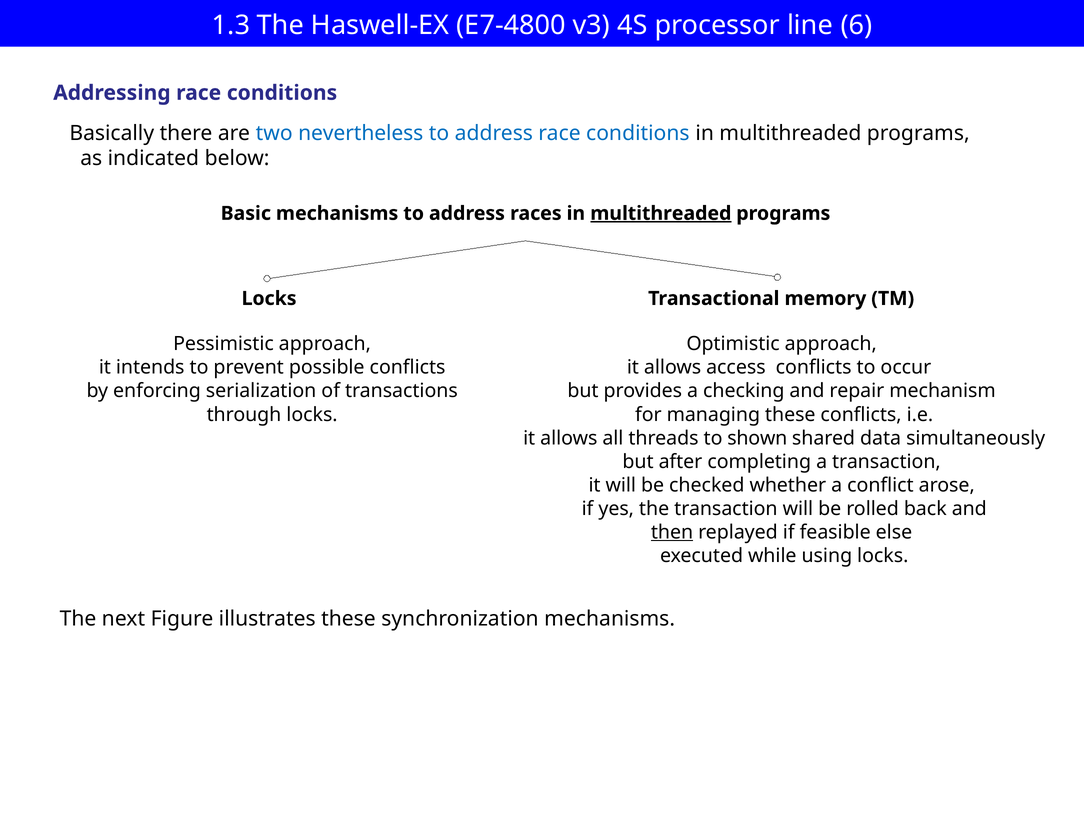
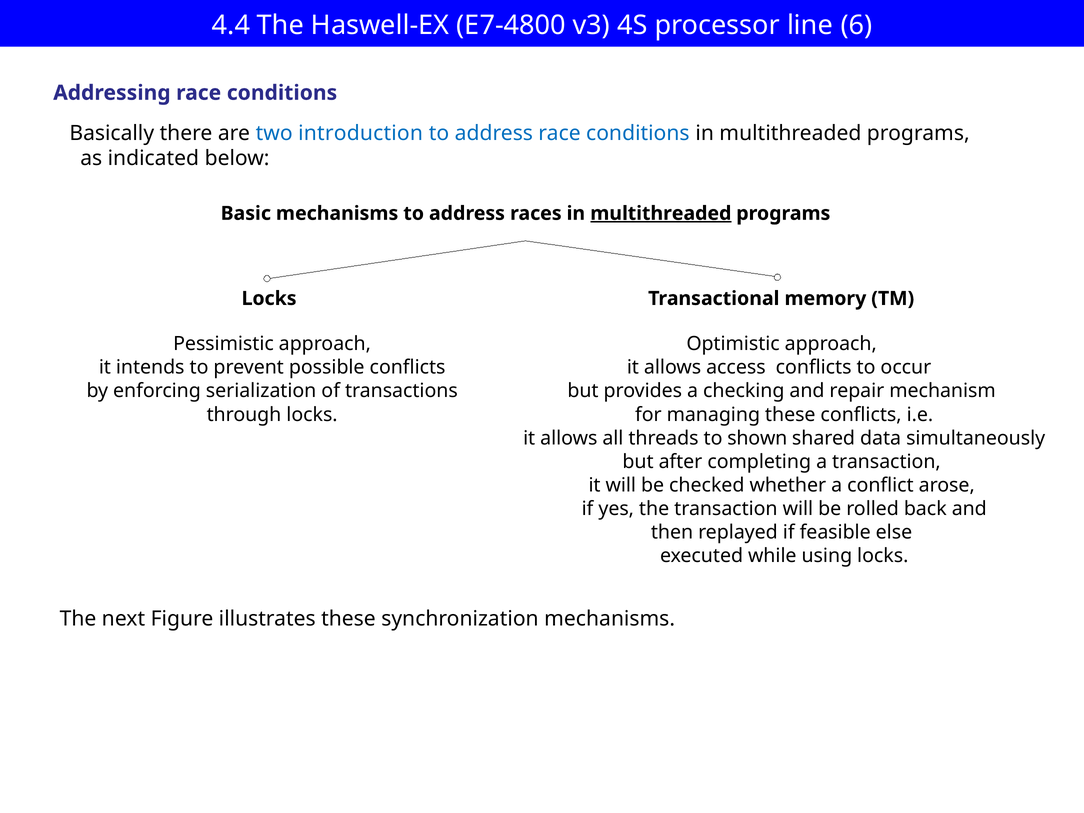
1.3: 1.3 -> 4.4
nevertheless: nevertheless -> introduction
then underline: present -> none
